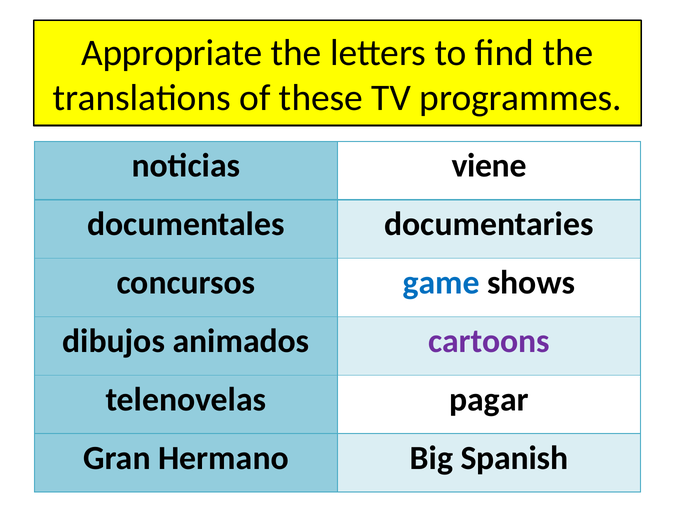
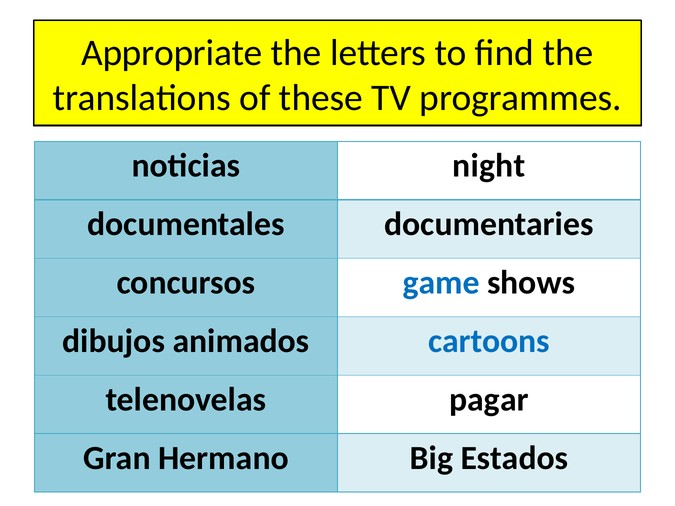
viene: viene -> night
cartoons colour: purple -> blue
Spanish: Spanish -> Estados
